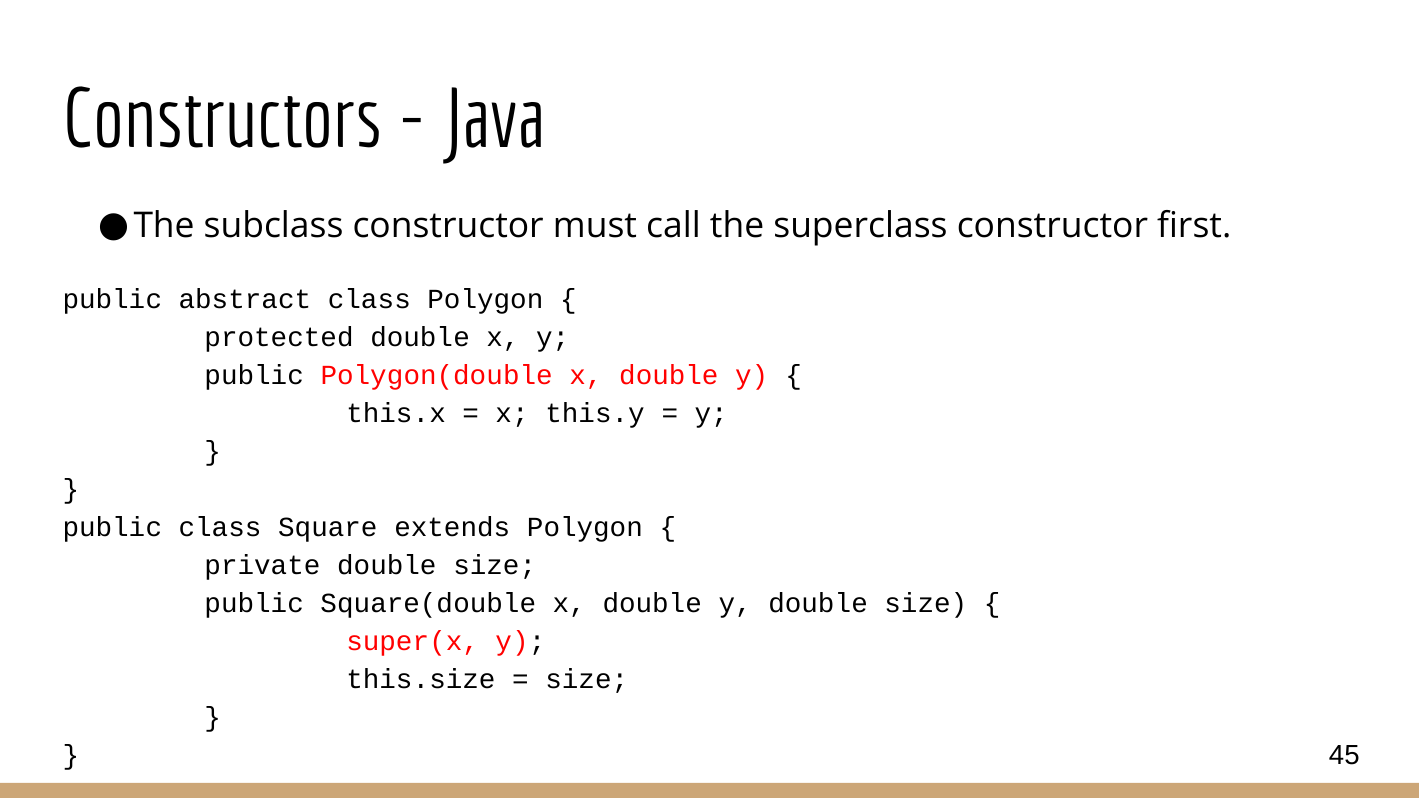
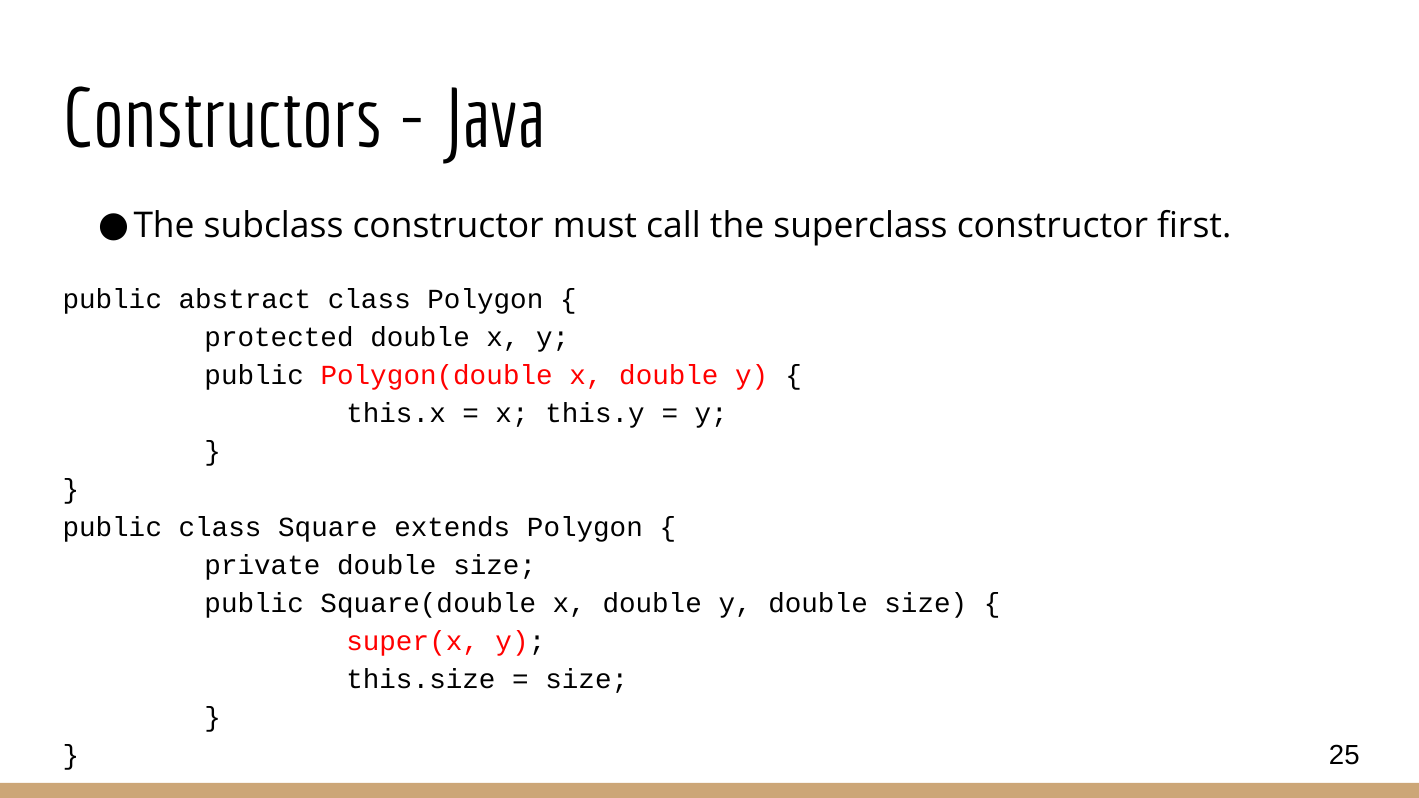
45: 45 -> 25
